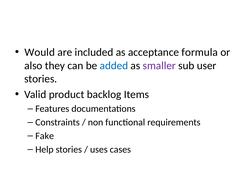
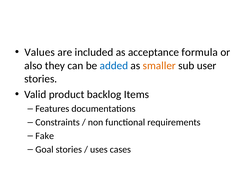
Would: Would -> Values
smaller colour: purple -> orange
Help: Help -> Goal
